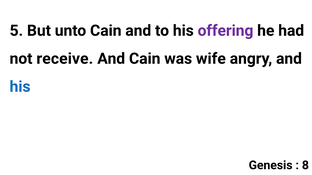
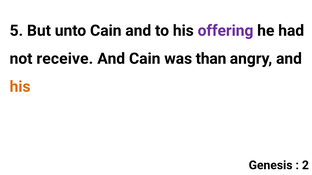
wife: wife -> than
his at (20, 87) colour: blue -> orange
8: 8 -> 2
